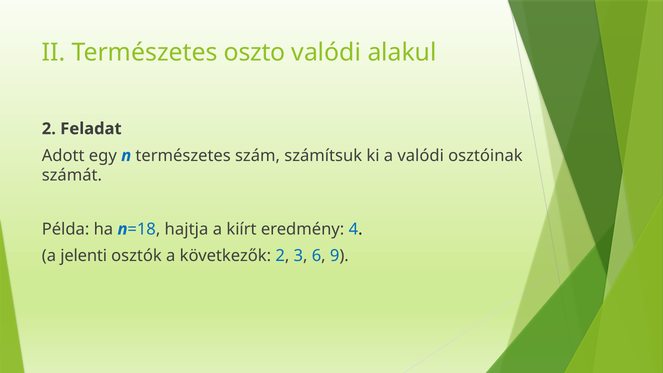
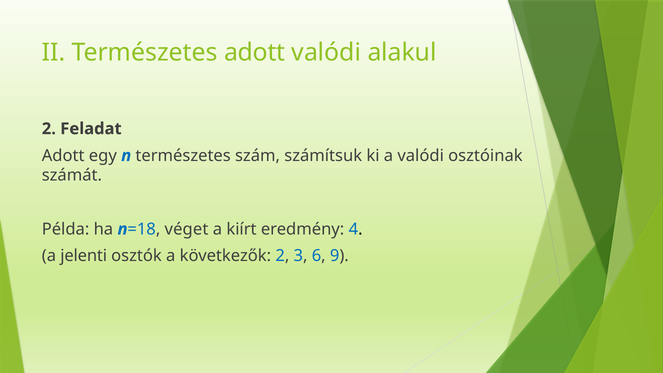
Természetes oszto: oszto -> adott
hajtja: hajtja -> véget
